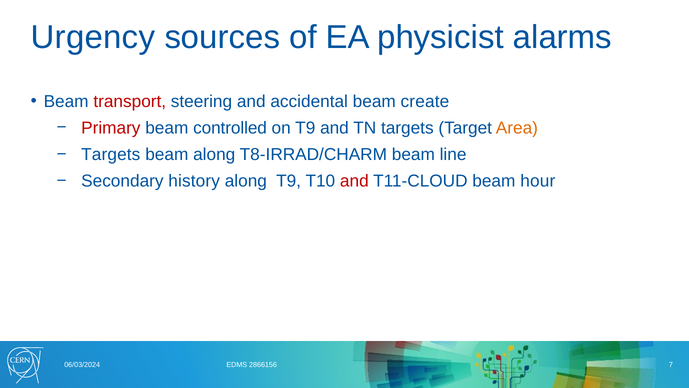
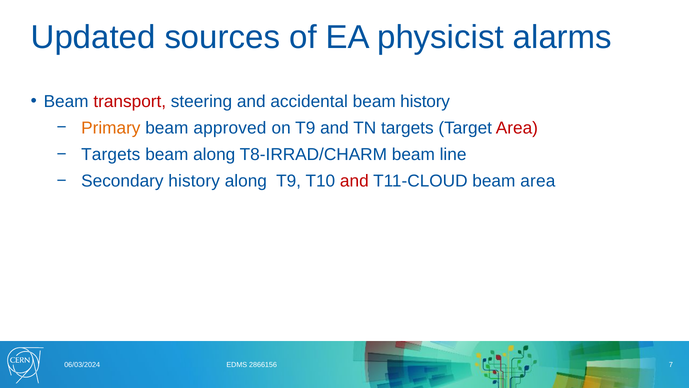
Urgency: Urgency -> Updated
beam create: create -> history
Primary colour: red -> orange
controlled: controlled -> approved
Area at (517, 128) colour: orange -> red
beam hour: hour -> area
